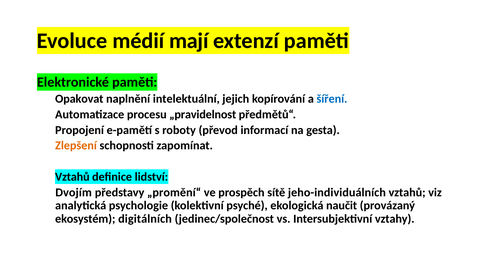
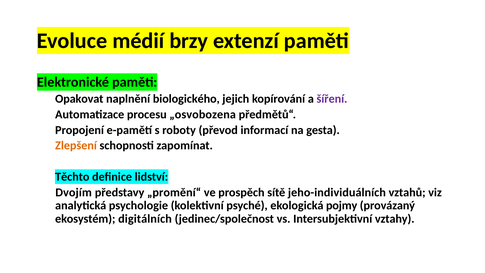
mají: mají -> brzy
intelektuální: intelektuální -> biologického
šíření colour: blue -> purple
„pravidelnost: „pravidelnost -> „osvobozena
Vztahů at (72, 177): Vztahů -> Těchto
naučit: naučit -> pojmy
